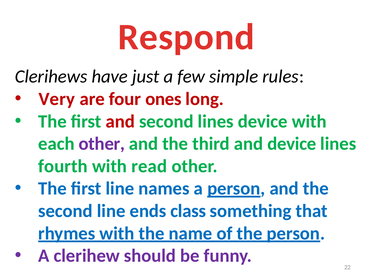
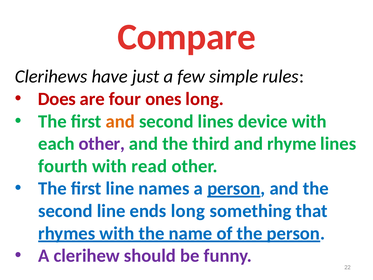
Respond: Respond -> Compare
Very: Very -> Does
and at (120, 121) colour: red -> orange
and device: device -> rhyme
ends class: class -> long
